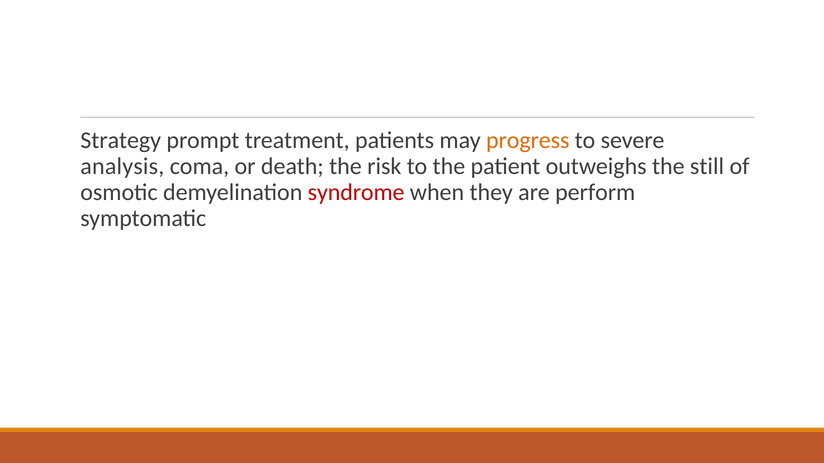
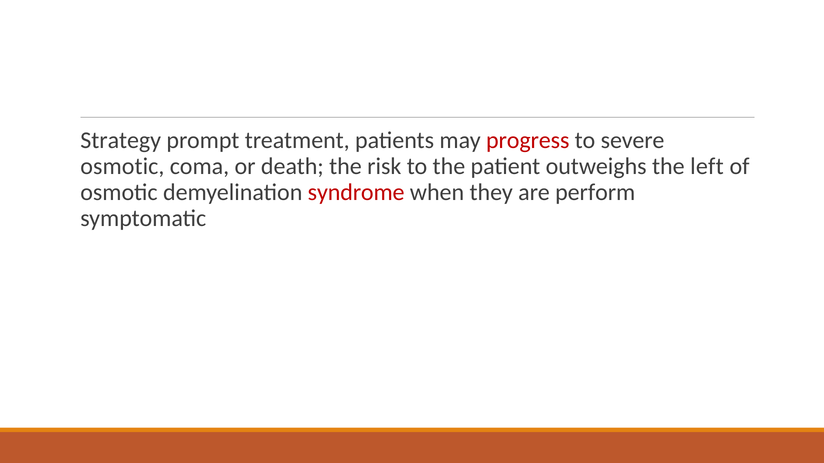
progress colour: orange -> red
analysis at (122, 167): analysis -> osmotic
still: still -> left
